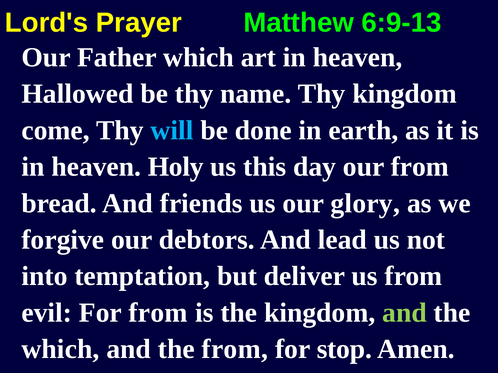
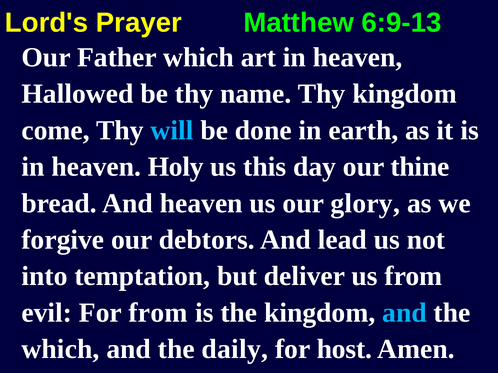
our from: from -> thine
And friends: friends -> heaven
and at (405, 313) colour: light green -> light blue
the from: from -> daily
stop: stop -> host
